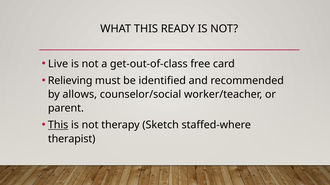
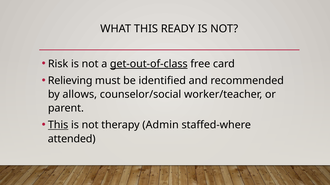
Live: Live -> Risk
get-out-of-class underline: none -> present
Sketch: Sketch -> Admin
therapist: therapist -> attended
